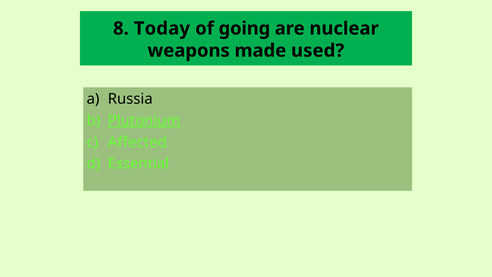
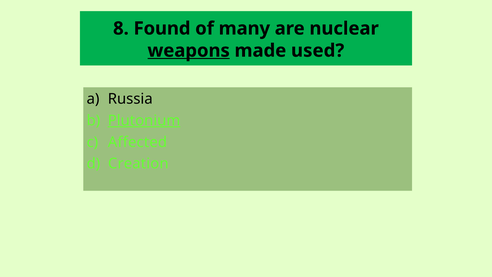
Today: Today -> Found
going: going -> many
weapons underline: none -> present
Essential: Essential -> Creation
